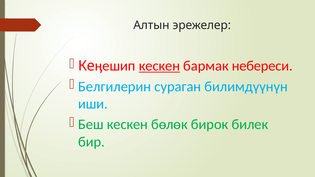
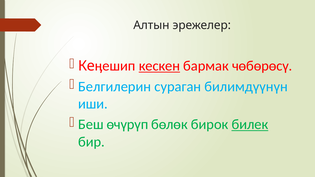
небереси: небереси -> чөбөрөсү
Беш кескен: кескен -> өчүрүп
билек underline: none -> present
